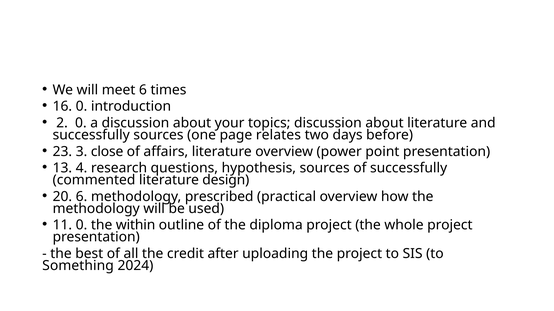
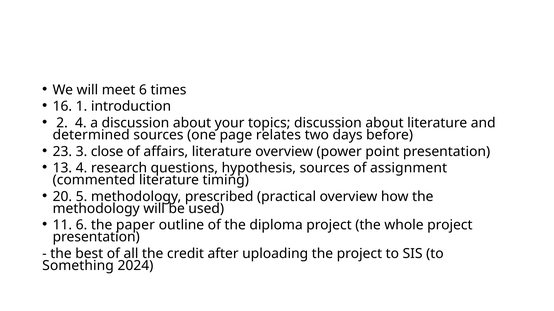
16 0: 0 -> 1
2 0: 0 -> 4
successfully at (91, 135): successfully -> determined
of successfully: successfully -> assignment
design: design -> timing
20 6: 6 -> 5
11 0: 0 -> 6
within: within -> paper
